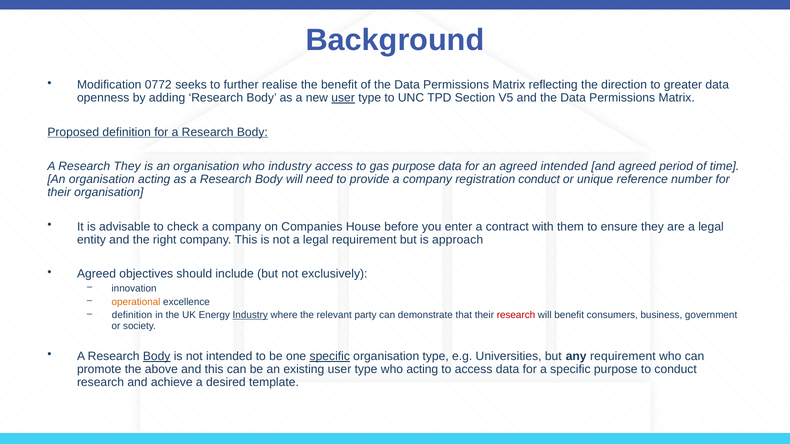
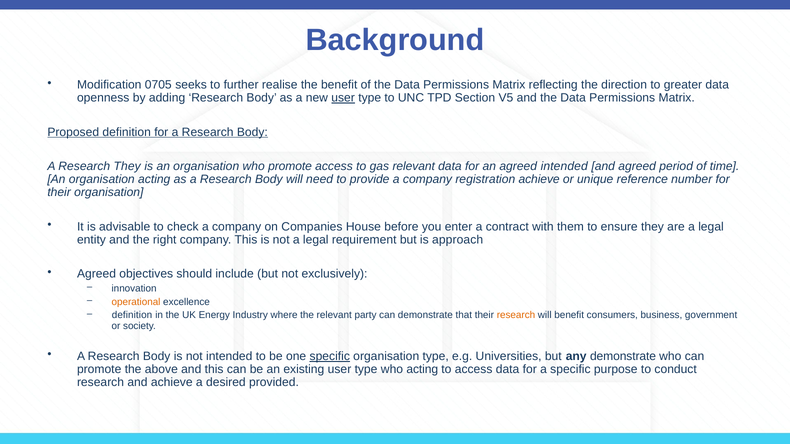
0772: 0772 -> 0705
who industry: industry -> promote
gas purpose: purpose -> relevant
registration conduct: conduct -> achieve
Industry at (250, 315) underline: present -> none
research at (516, 315) colour: red -> orange
Body at (157, 357) underline: present -> none
any requirement: requirement -> demonstrate
template: template -> provided
